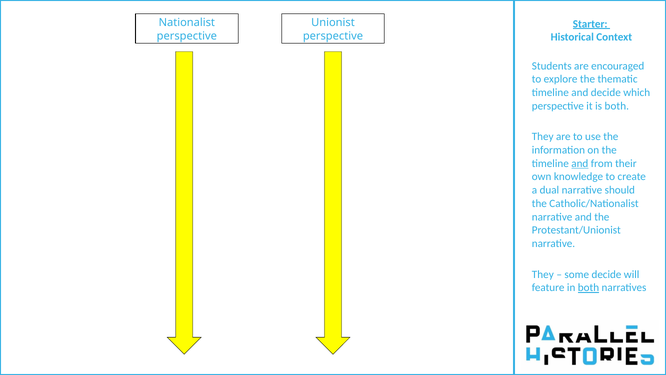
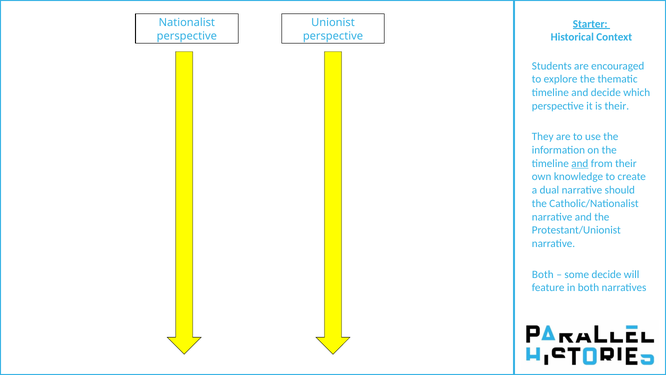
is both: both -> their
They at (543, 274): They -> Both
both at (588, 287) underline: present -> none
